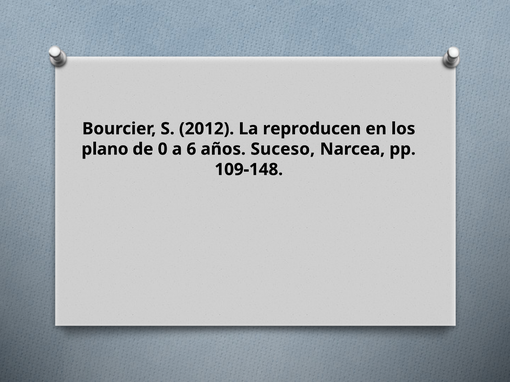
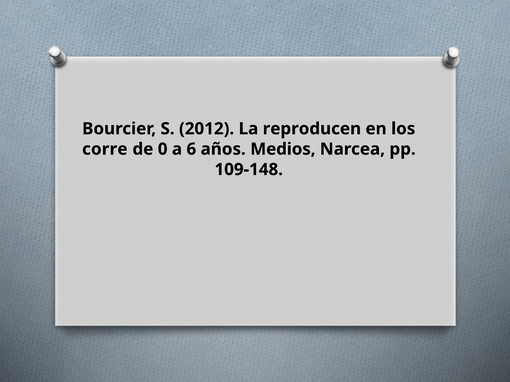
plano: plano -> corre
Suceso: Suceso -> Medios
